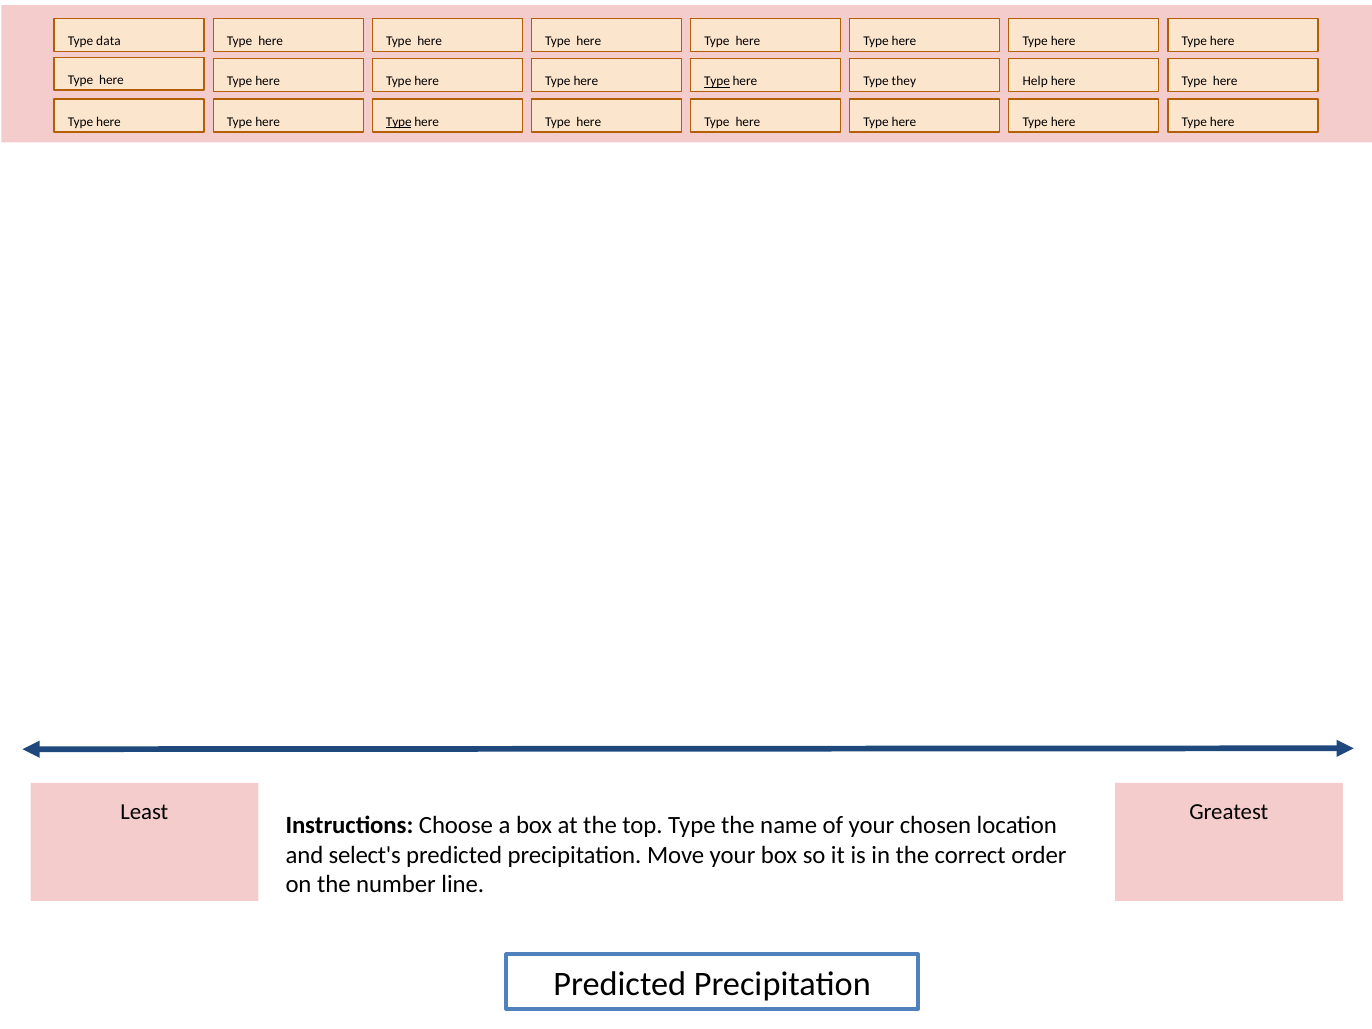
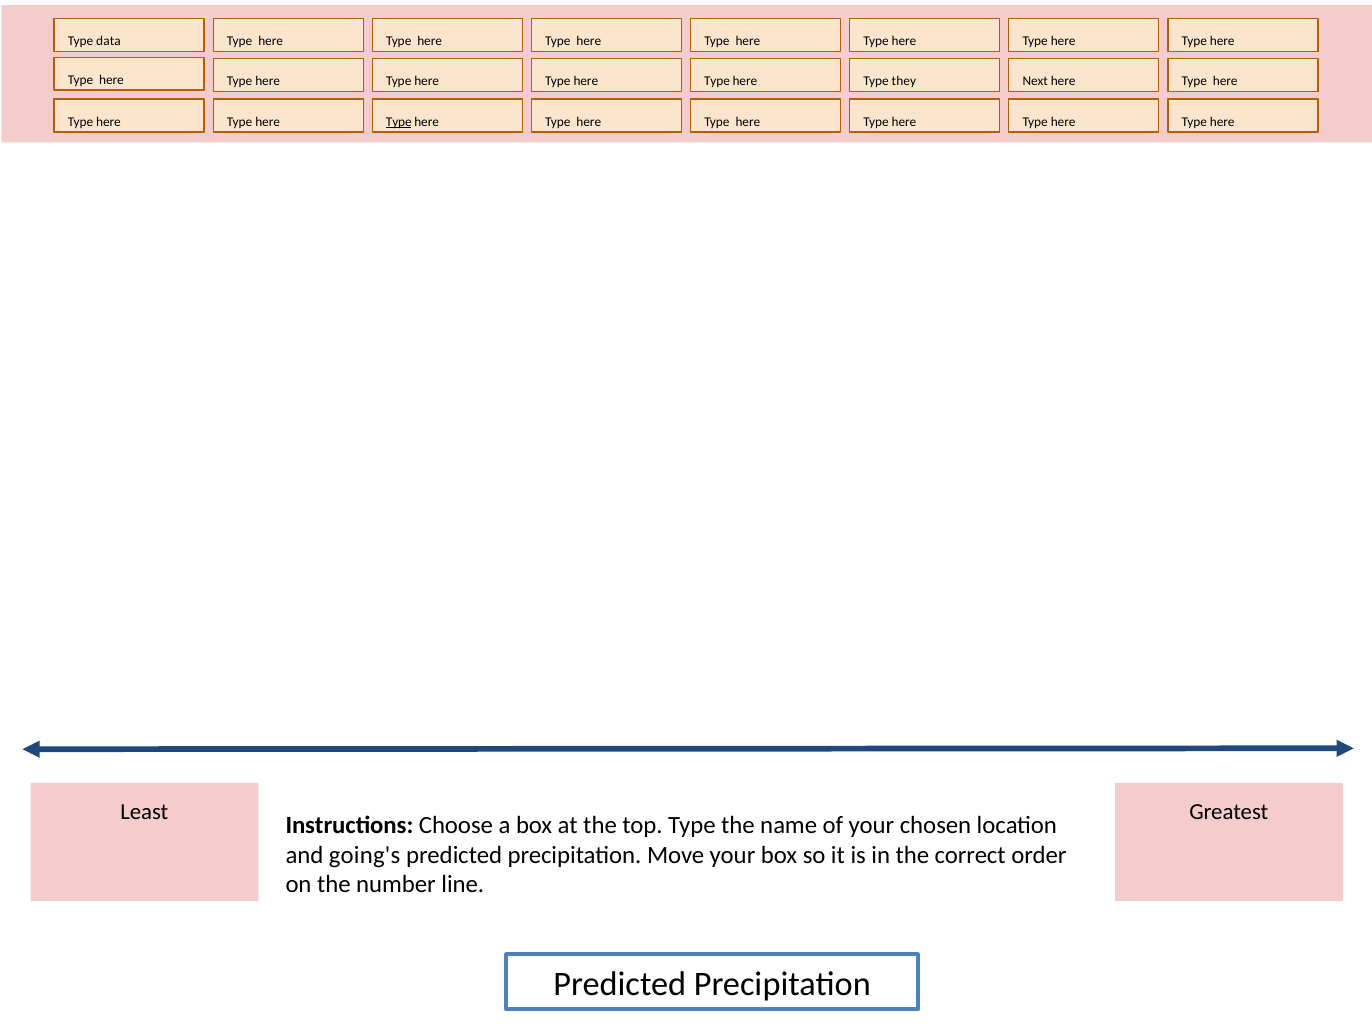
Type at (717, 81) underline: present -> none
Help: Help -> Next
select's: select's -> going's
